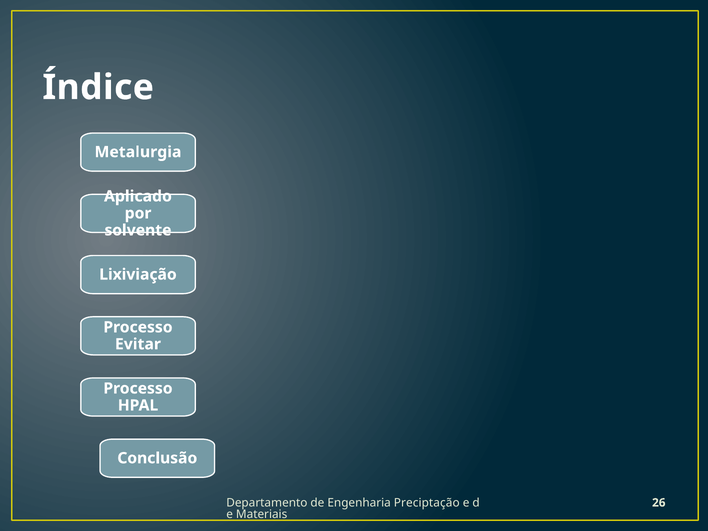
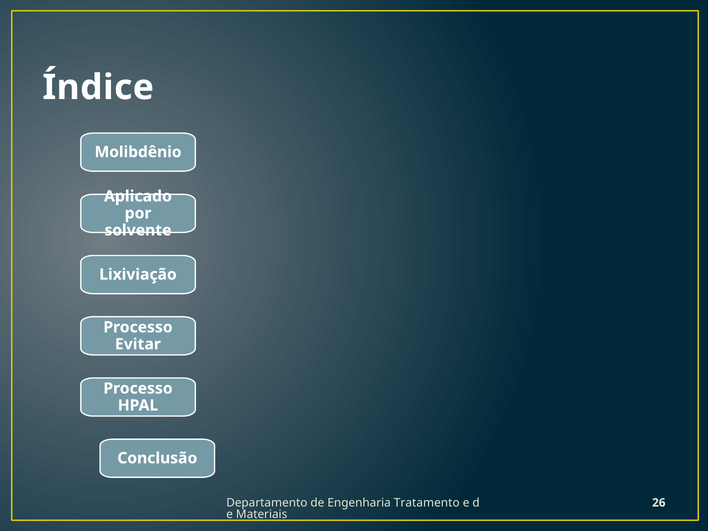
Metalurgia: Metalurgia -> Molibdênio
Preciptação: Preciptação -> Tratamento
